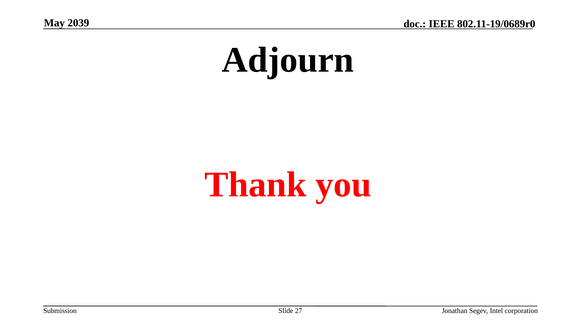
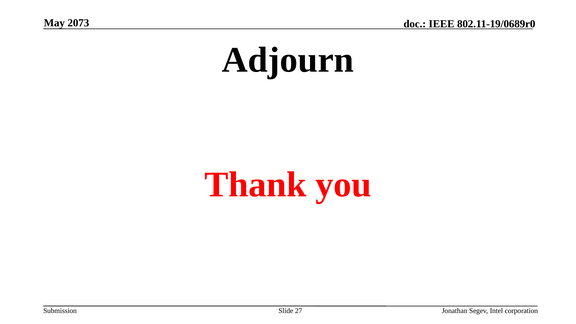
2039: 2039 -> 2073
